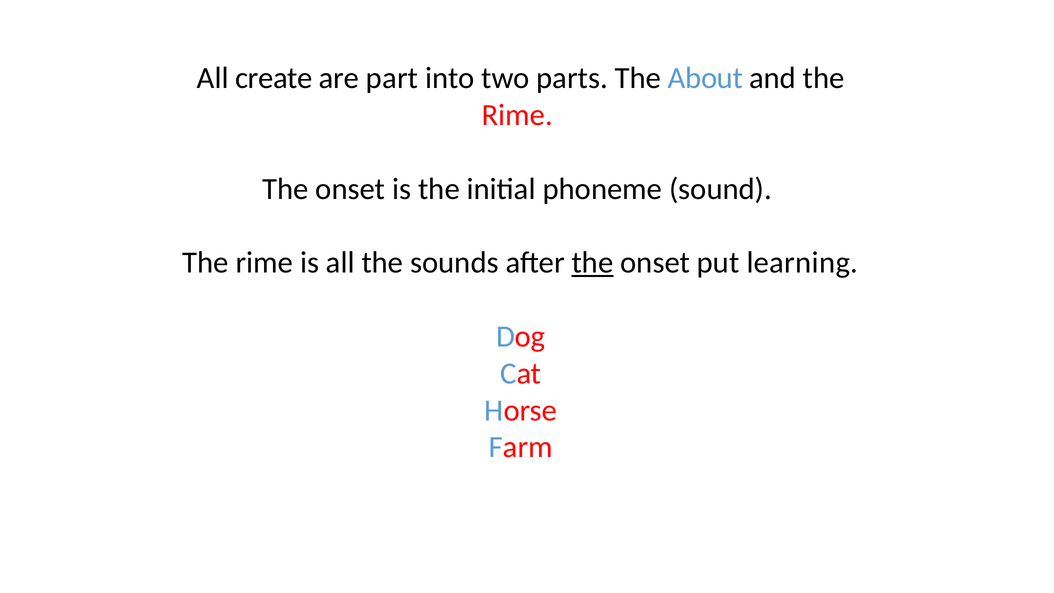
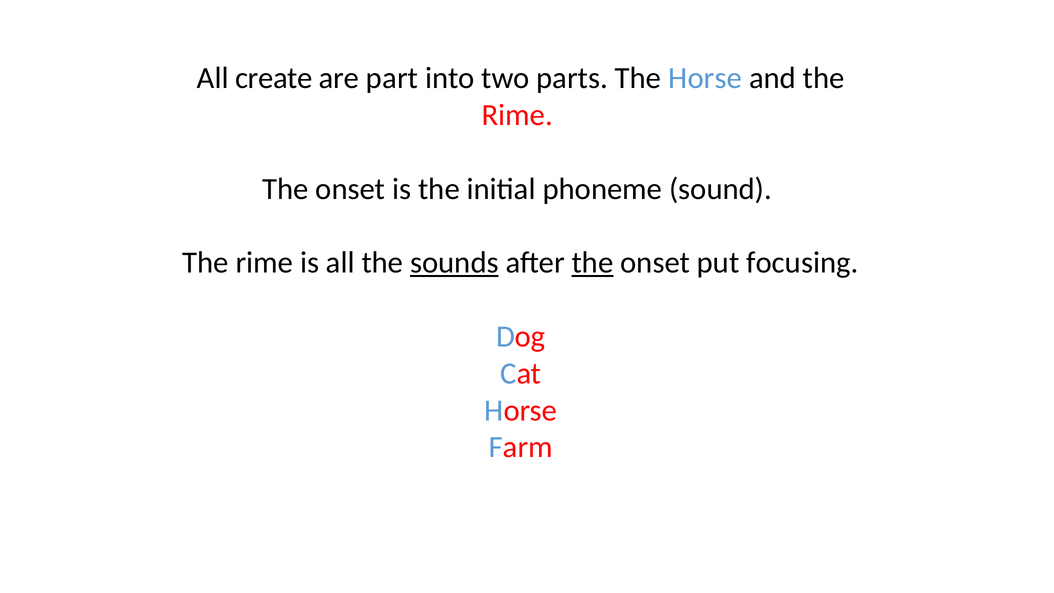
The About: About -> Horse
sounds underline: none -> present
learning: learning -> focusing
